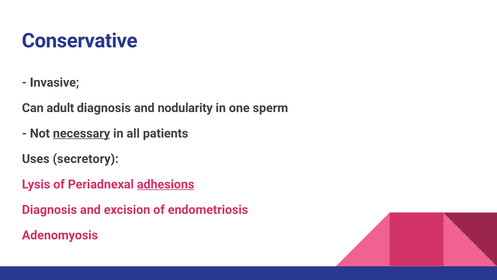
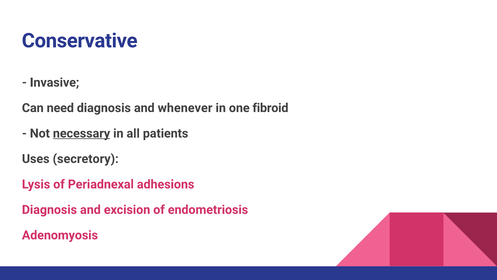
adult: adult -> need
nodularity: nodularity -> whenever
sperm: sperm -> fibroid
adhesions underline: present -> none
